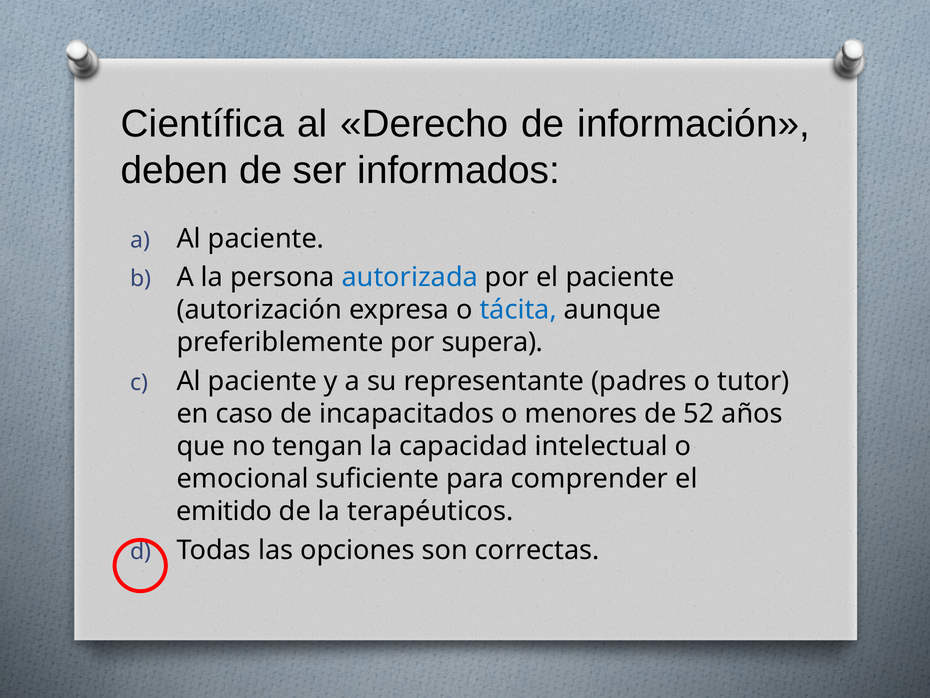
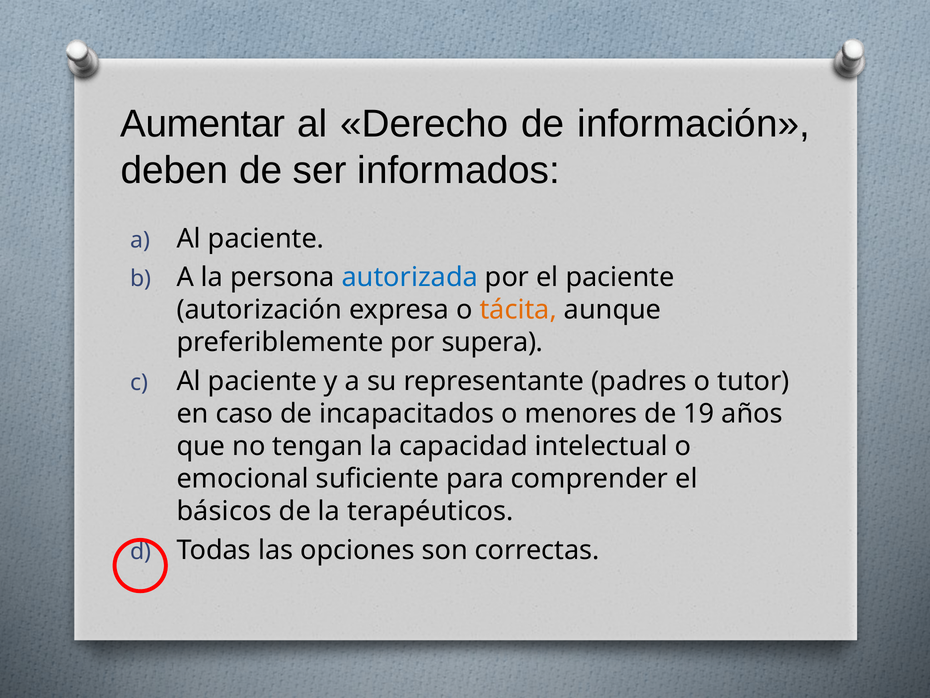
Científica: Científica -> Aumentar
tácita colour: blue -> orange
52: 52 -> 19
emitido: emitido -> básicos
